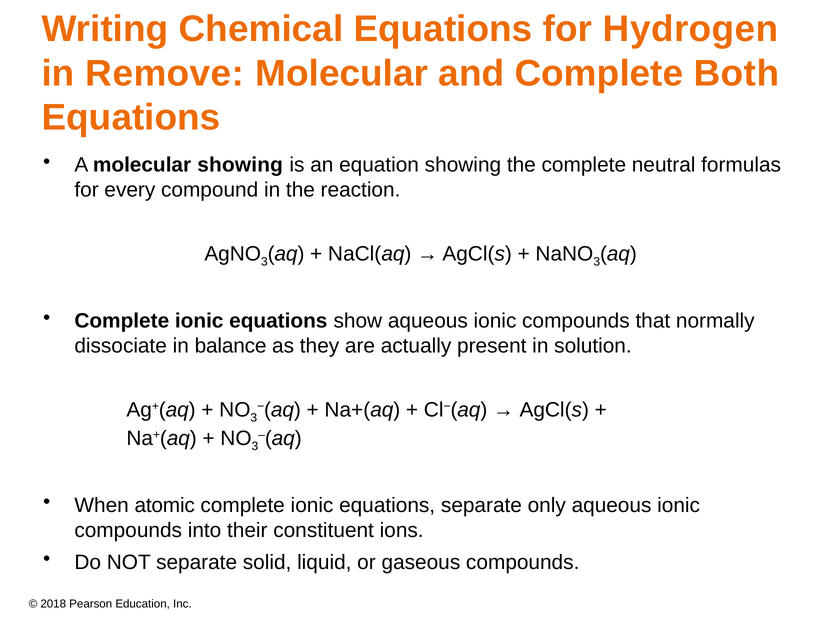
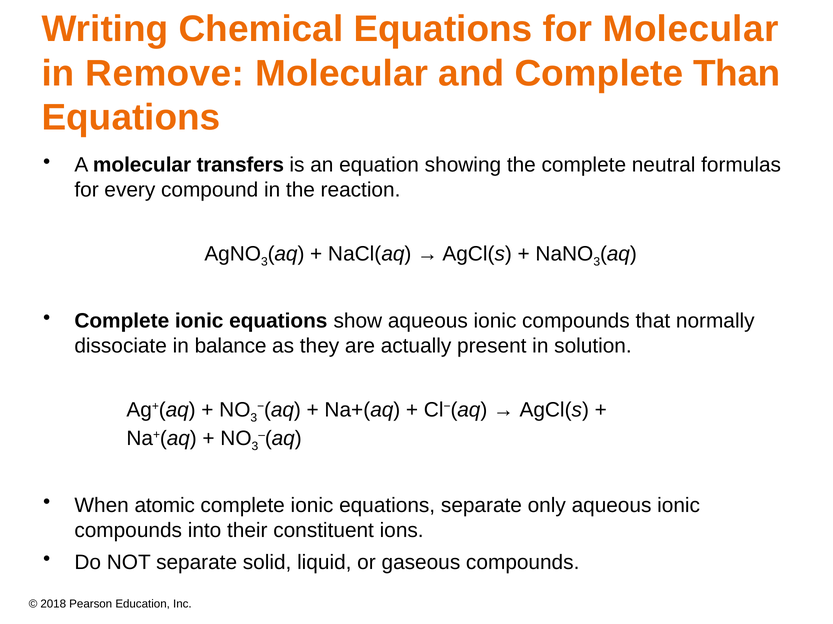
for Hydrogen: Hydrogen -> Molecular
Both: Both -> Than
molecular showing: showing -> transfers
